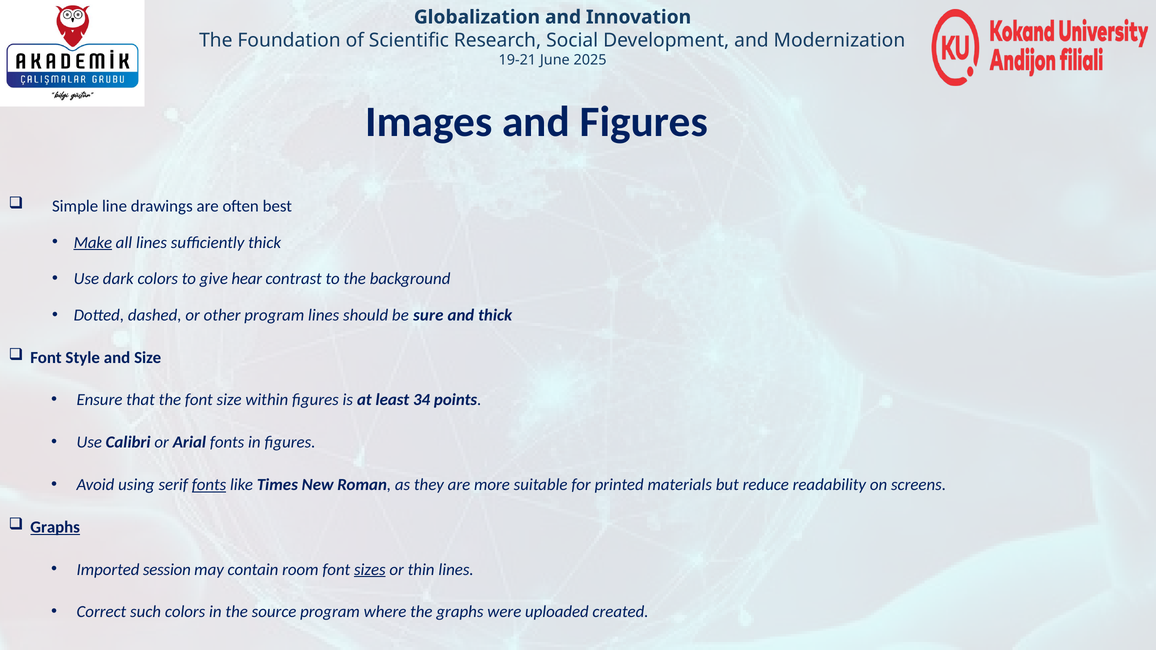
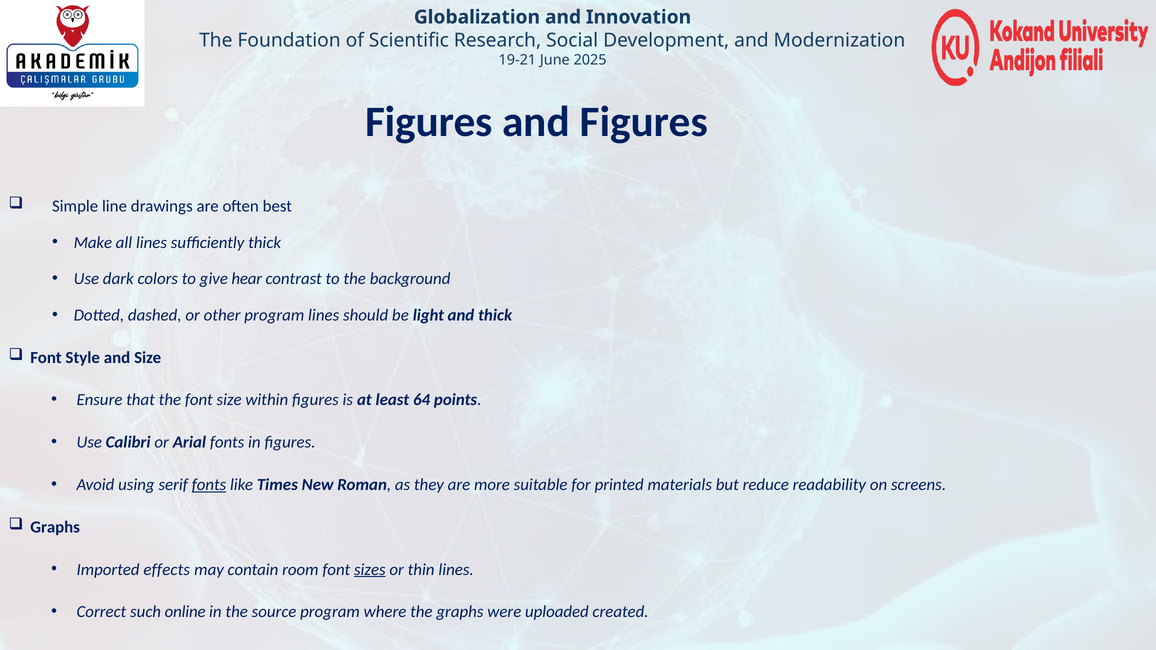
Images at (429, 122): Images -> Figures
Make underline: present -> none
sure: sure -> light
34: 34 -> 64
Graphs at (55, 527) underline: present -> none
session: session -> effects
such colors: colors -> online
